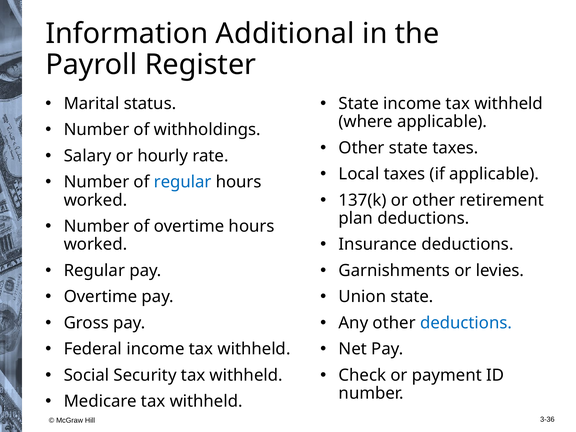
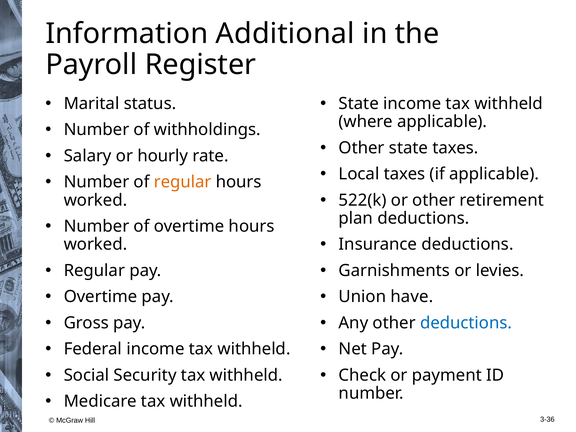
regular at (183, 182) colour: blue -> orange
137(k: 137(k -> 522(k
Union state: state -> have
